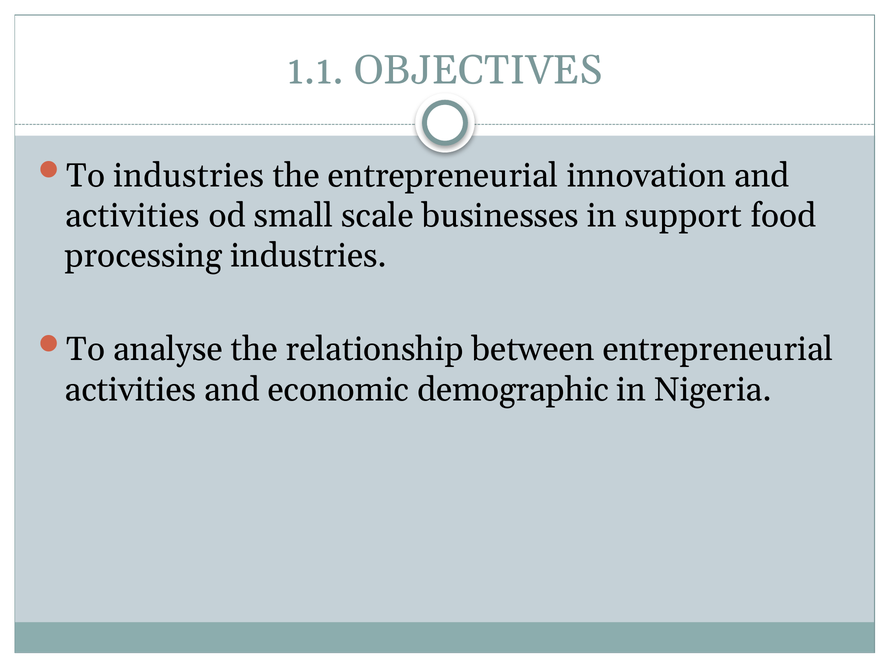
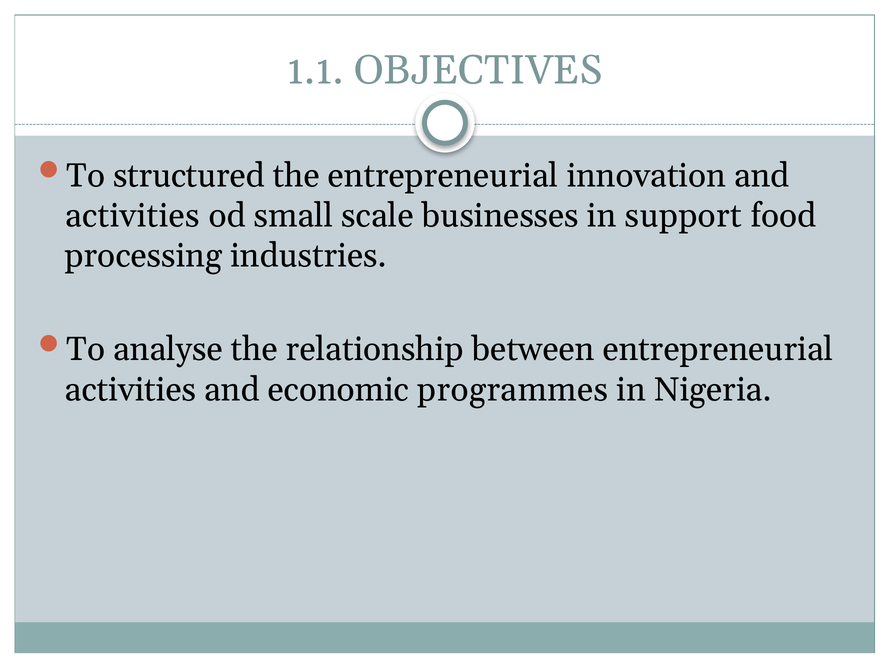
To industries: industries -> structured
demographic: demographic -> programmes
